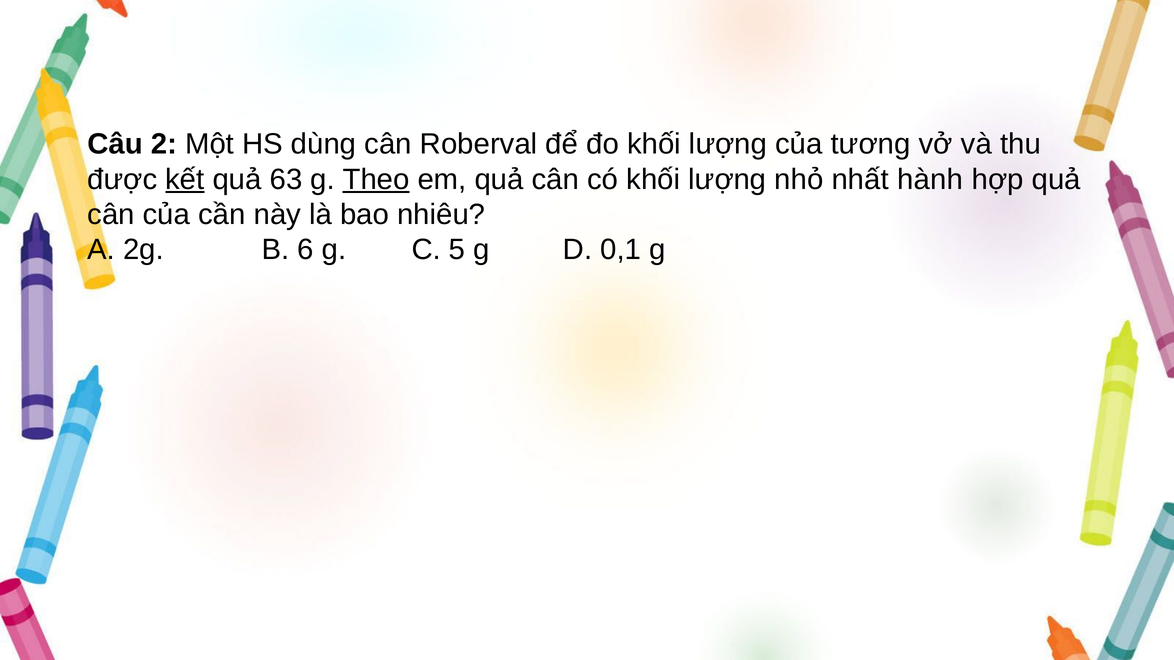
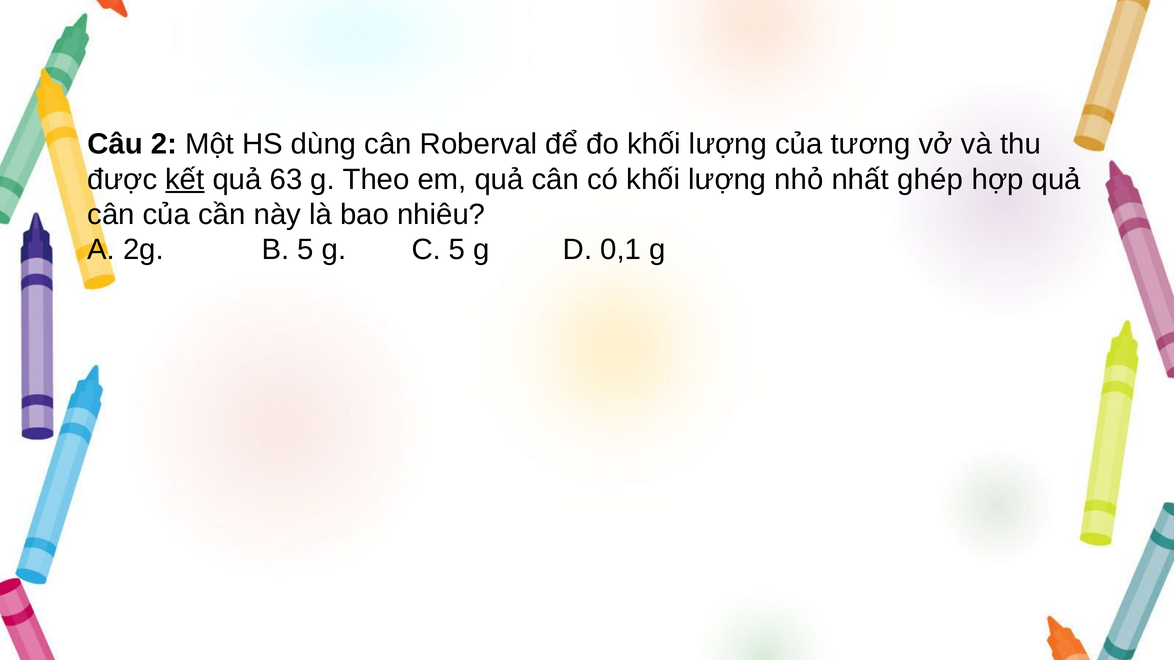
Theo underline: present -> none
hành: hành -> ghép
B 6: 6 -> 5
